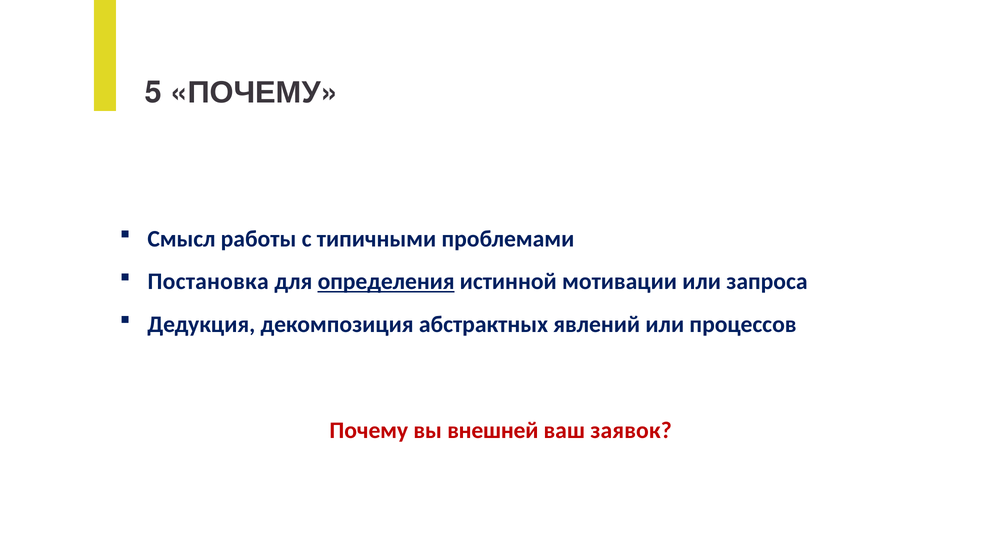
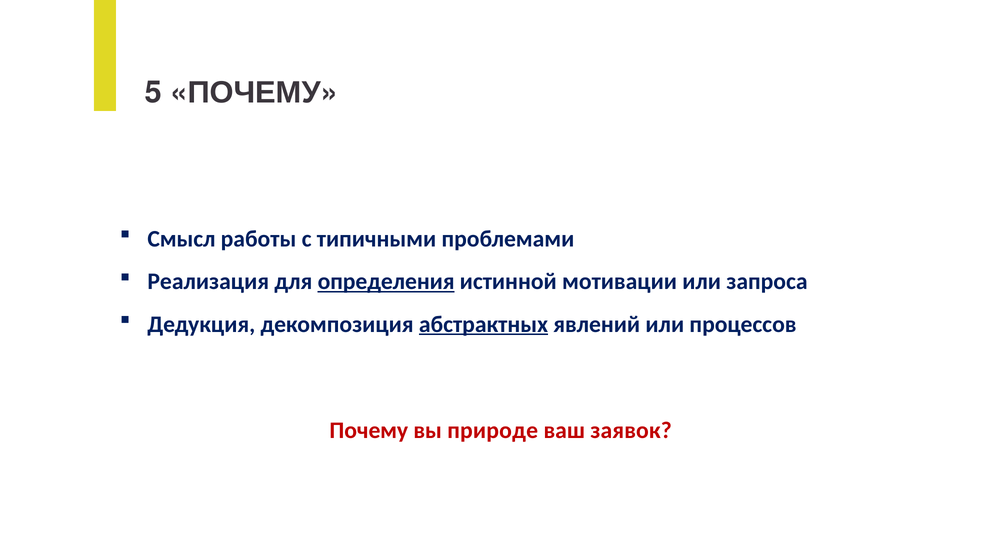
Постановка: Постановка -> Реализация
абстрактных underline: none -> present
внешней: внешней -> природе
